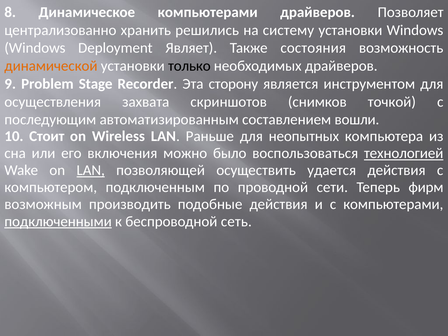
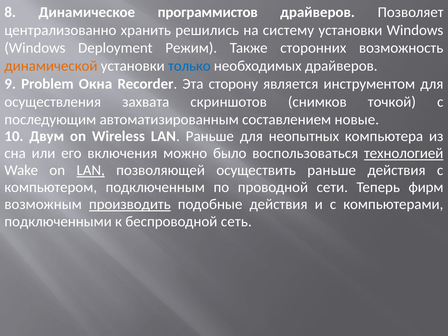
Динамическое компьютерами: компьютерами -> программистов
Являет: Являет -> Режим
состояния: состояния -> сторонних
только colour: black -> blue
Stage: Stage -> Окна
вошли: вошли -> новые
Стоит: Стоит -> Двум
осуществить удается: удается -> раньше
производить underline: none -> present
подключенными underline: present -> none
